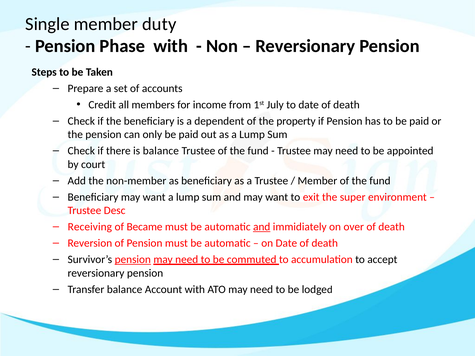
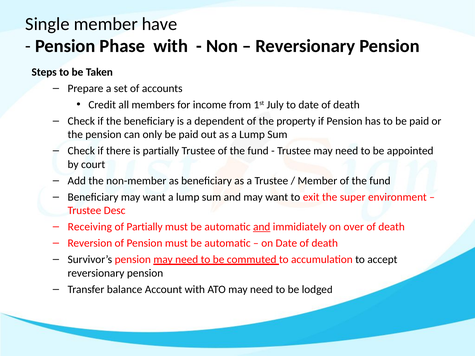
duty: duty -> have
is balance: balance -> partially
of Became: Became -> Partially
pension at (133, 260) underline: present -> none
